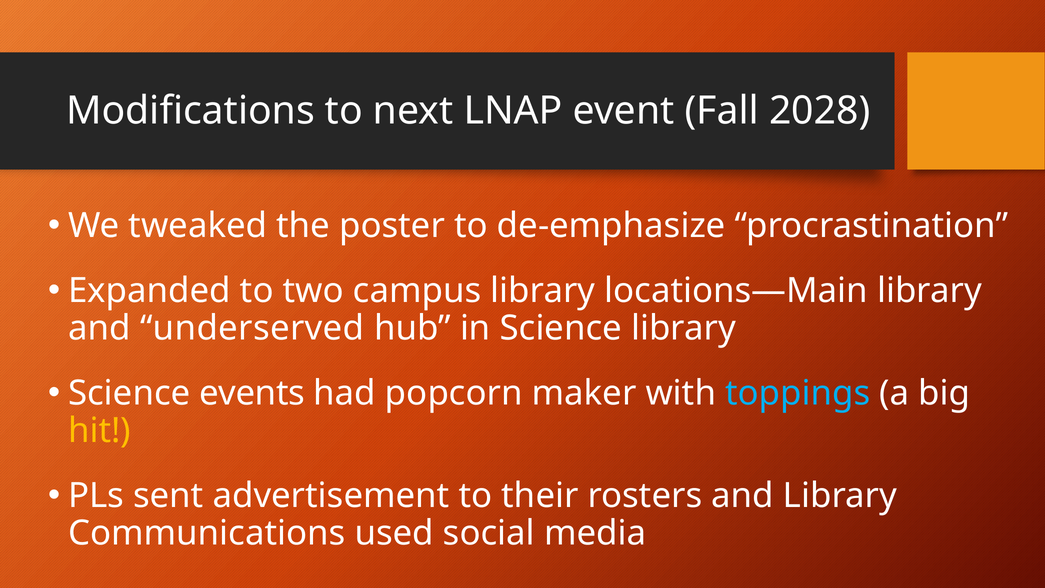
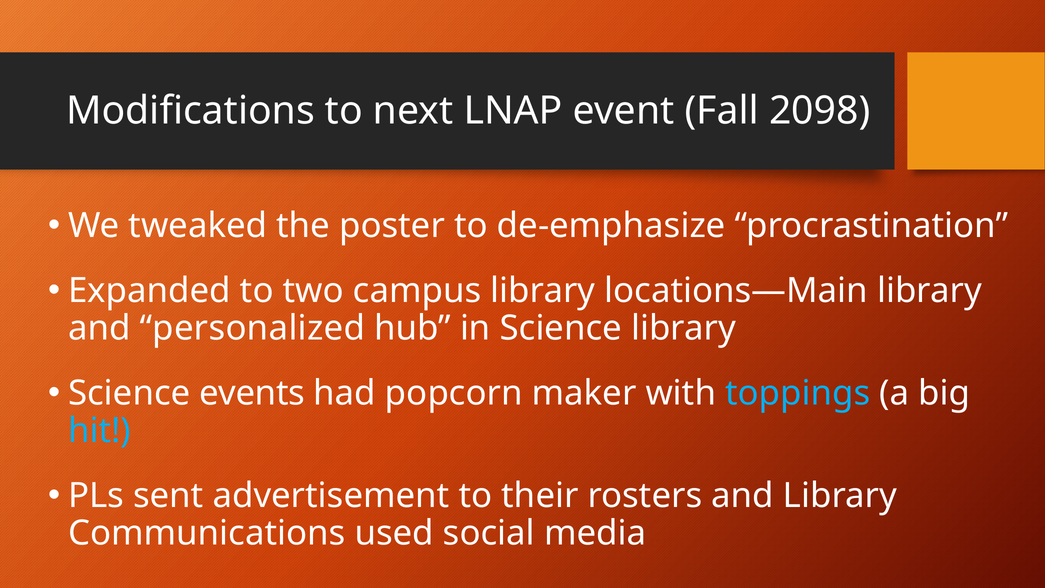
2028: 2028 -> 2098
underserved: underserved -> personalized
hit colour: yellow -> light blue
